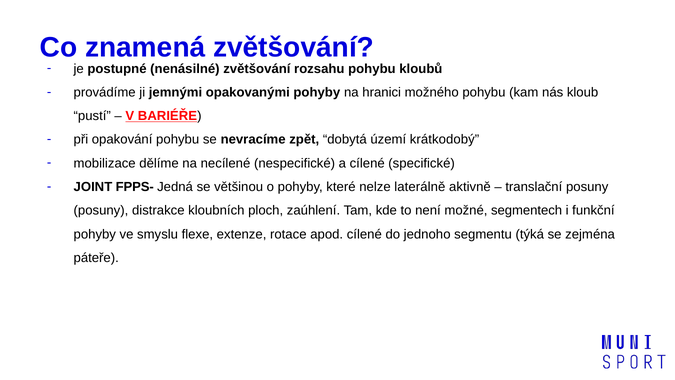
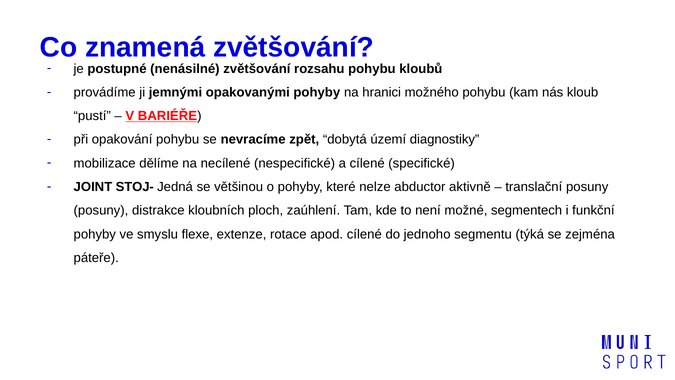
krátkodobý: krátkodobý -> diagnostiky
FPPS-: FPPS- -> STOJ-
laterálně: laterálně -> abductor
